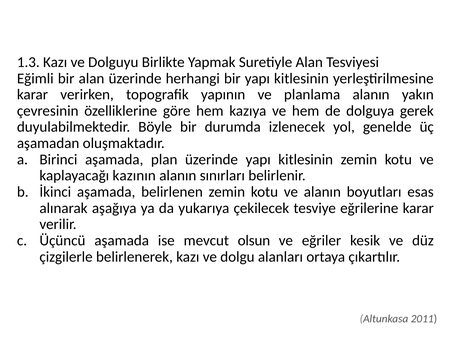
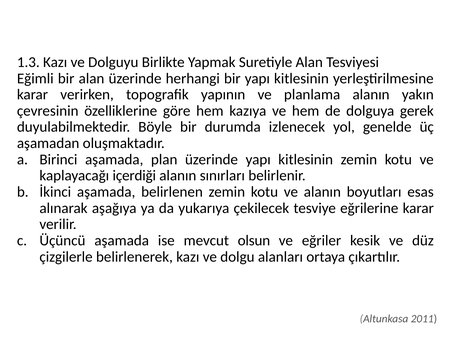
kazının: kazının -> içerdiği
